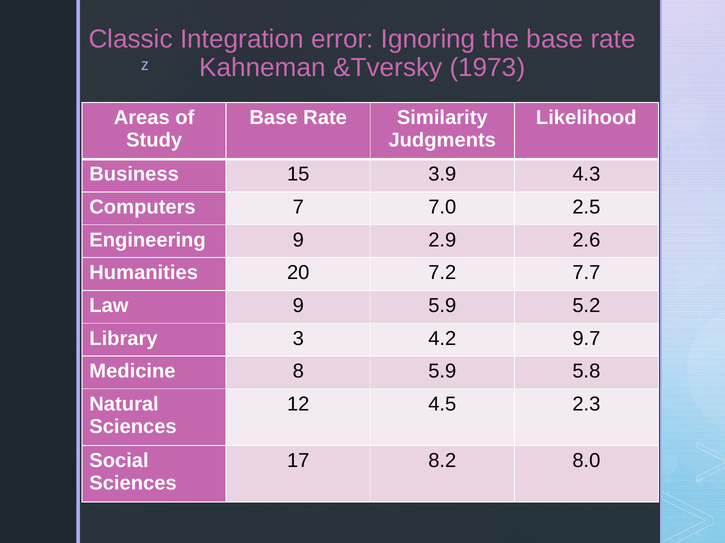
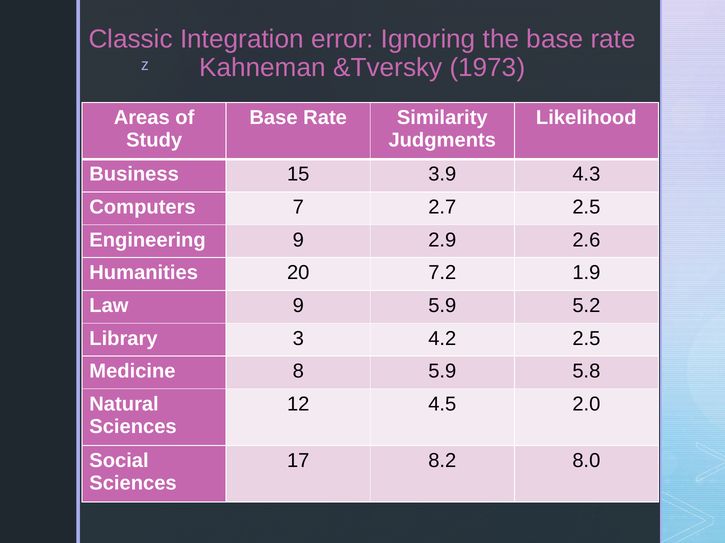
7.0: 7.0 -> 2.7
7.7: 7.7 -> 1.9
4.2 9.7: 9.7 -> 2.5
2.3: 2.3 -> 2.0
